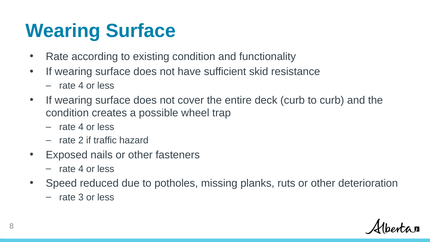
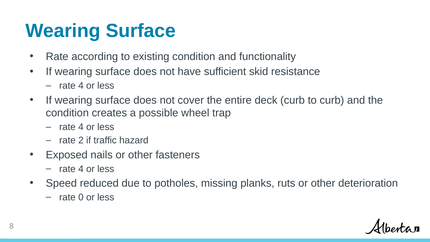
3: 3 -> 0
